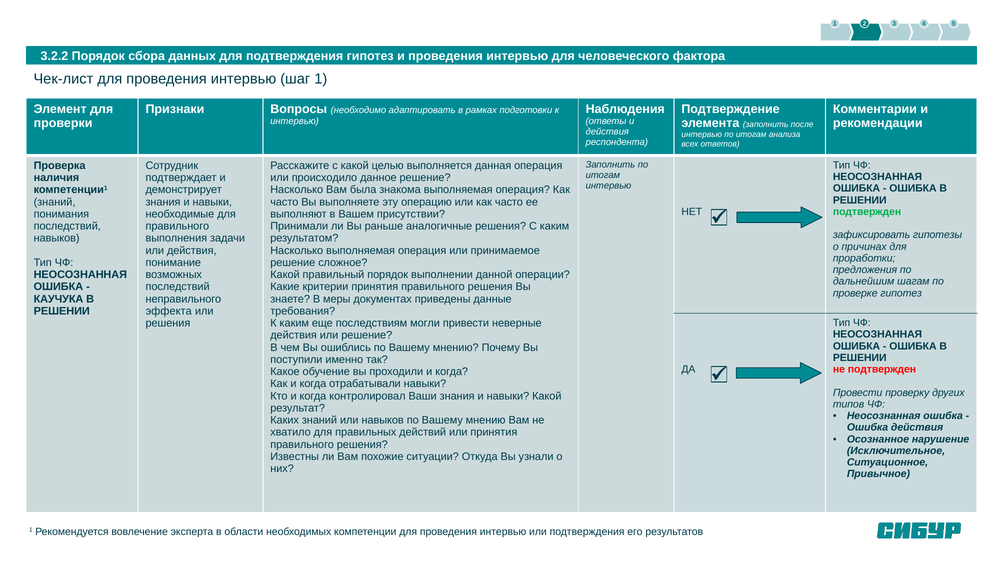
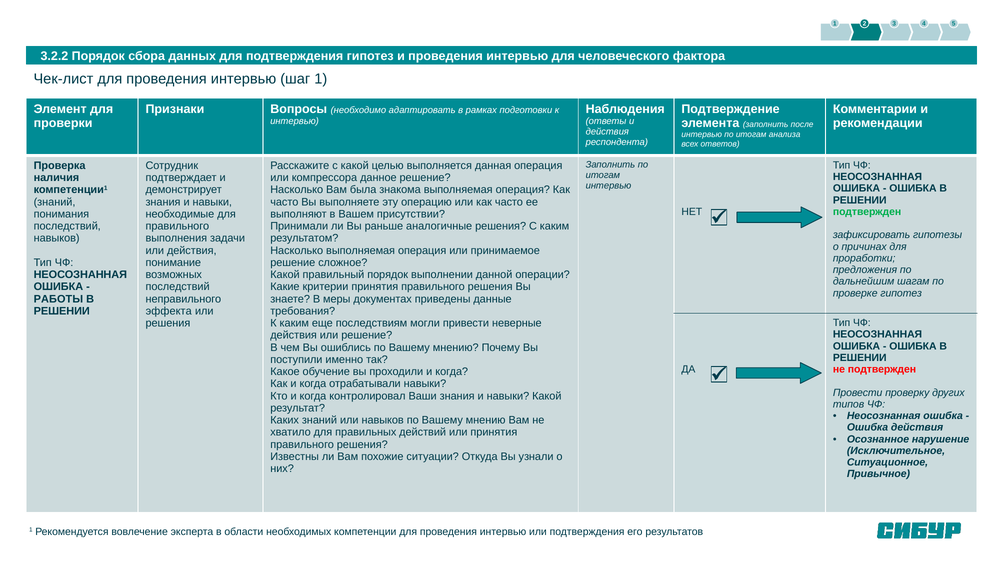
происходило: происходило -> компрессора
КАУЧУКА: КАУЧУКА -> РАБОТЫ
